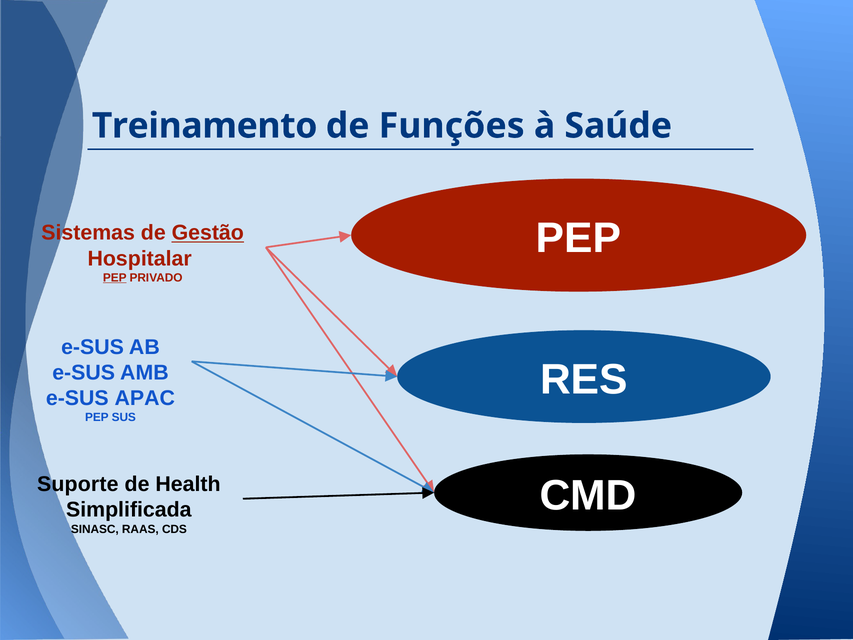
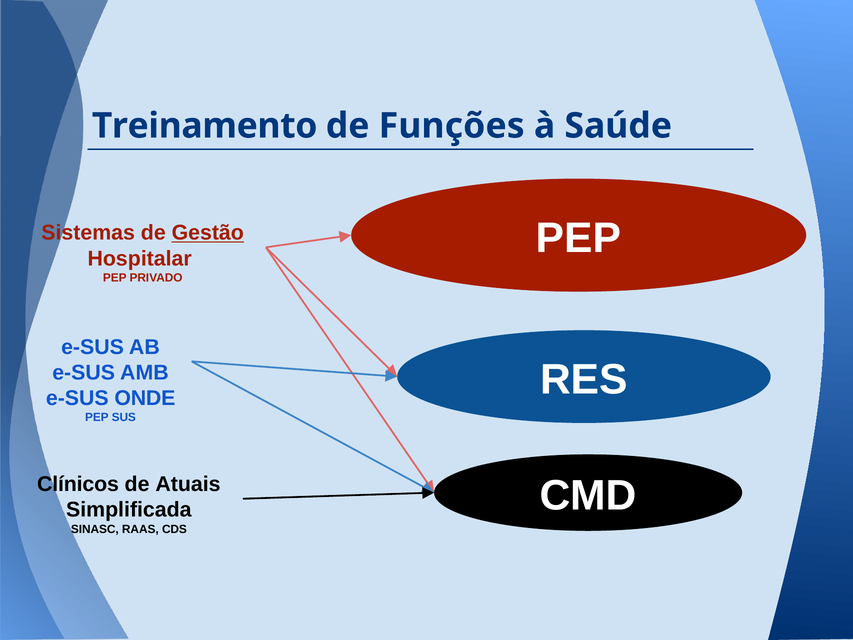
PEP at (115, 278) underline: present -> none
APAC: APAC -> ONDE
Suporte: Suporte -> Clínicos
Health: Health -> Atuais
